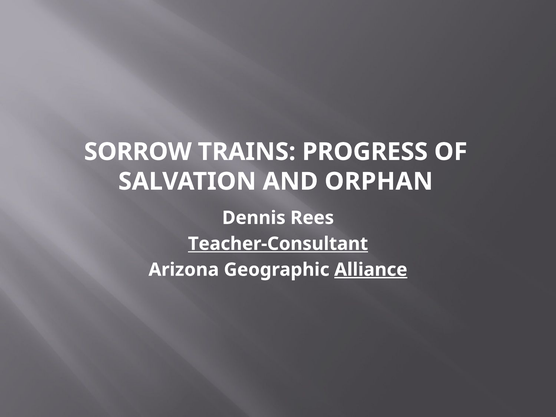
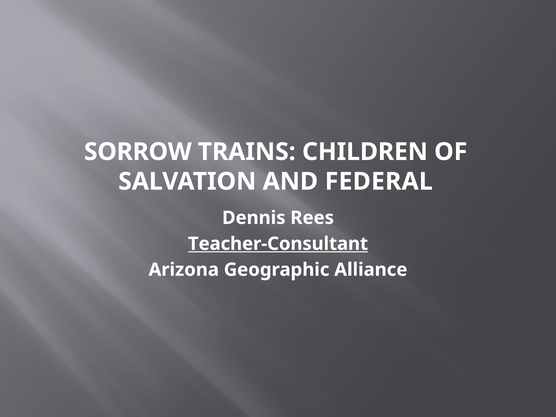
PROGRESS: PROGRESS -> CHILDREN
ORPHAN: ORPHAN -> FEDERAL
Alliance underline: present -> none
